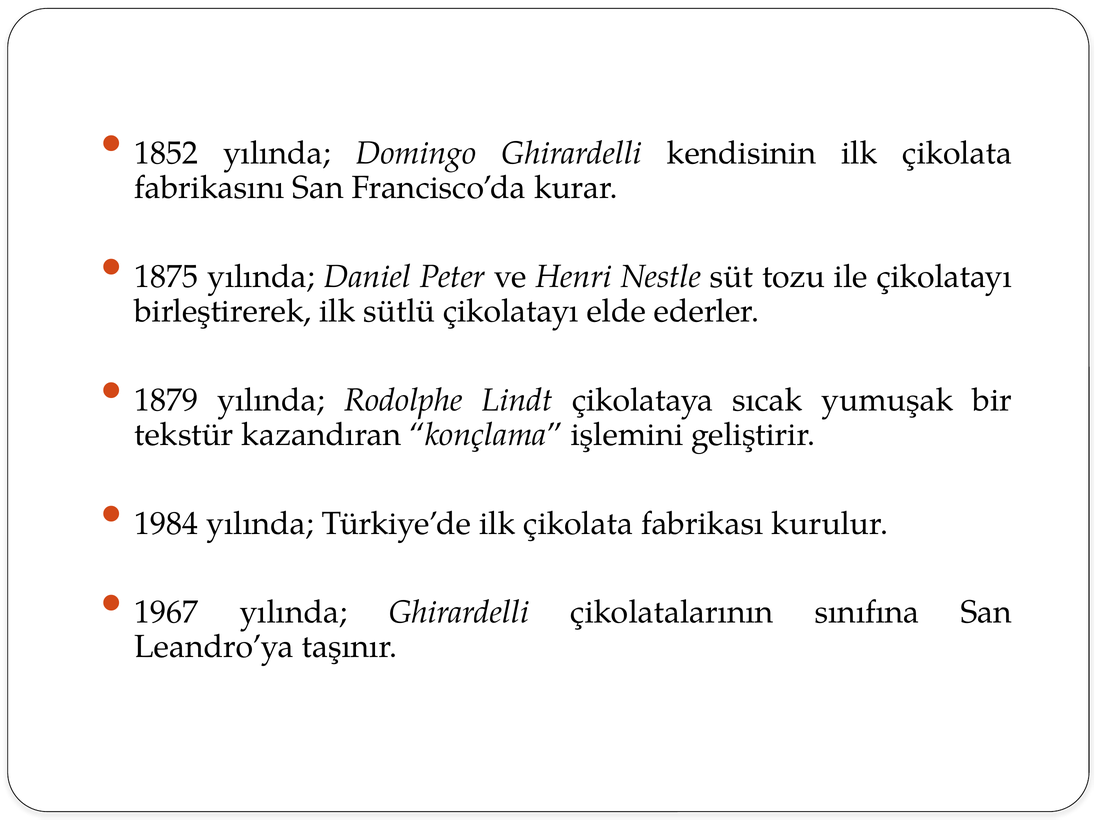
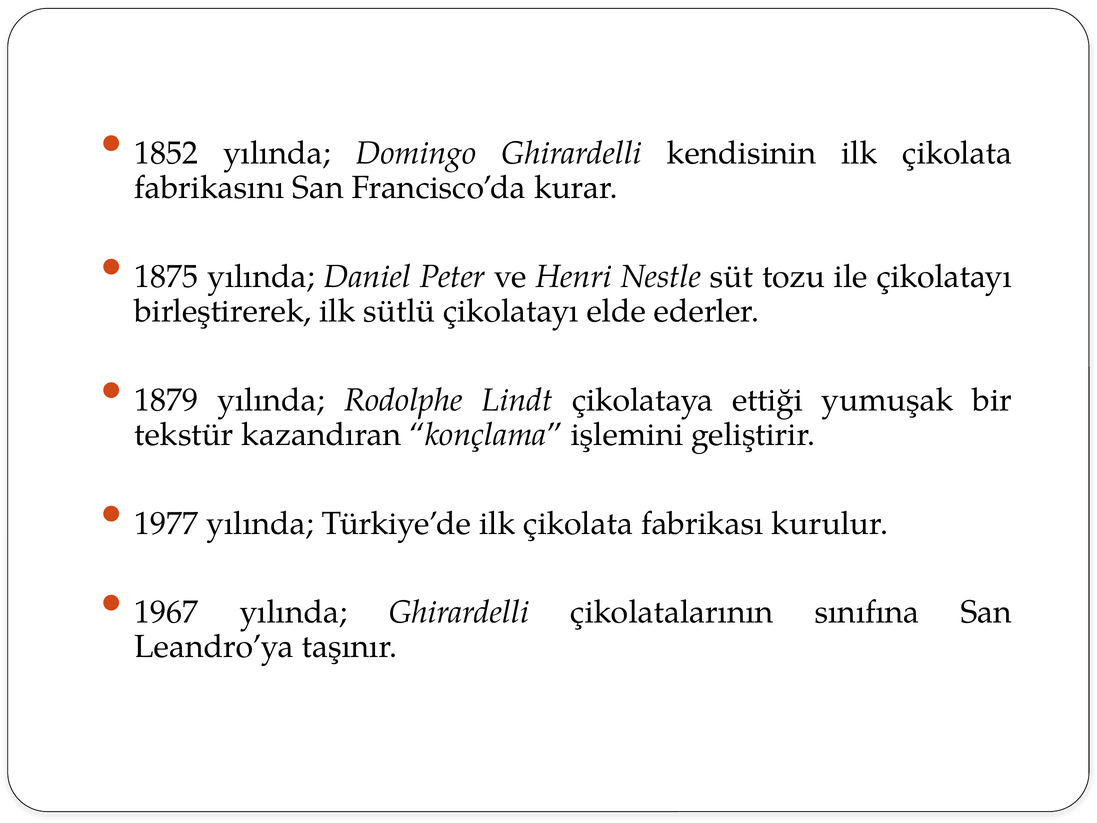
sıcak: sıcak -> ettiği
1984: 1984 -> 1977
